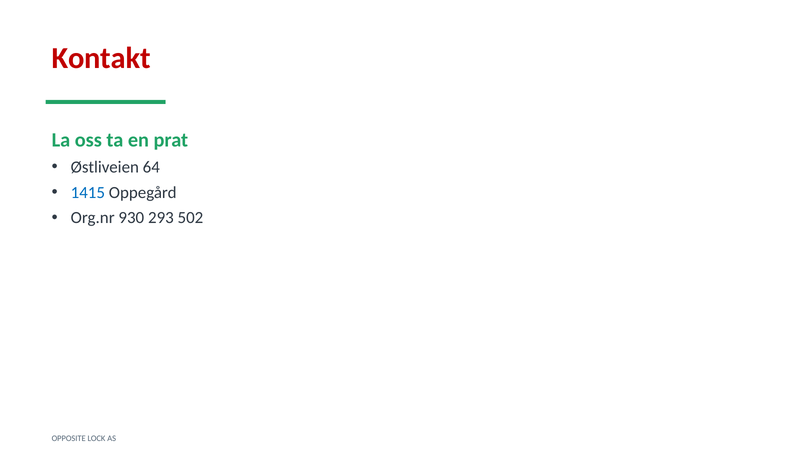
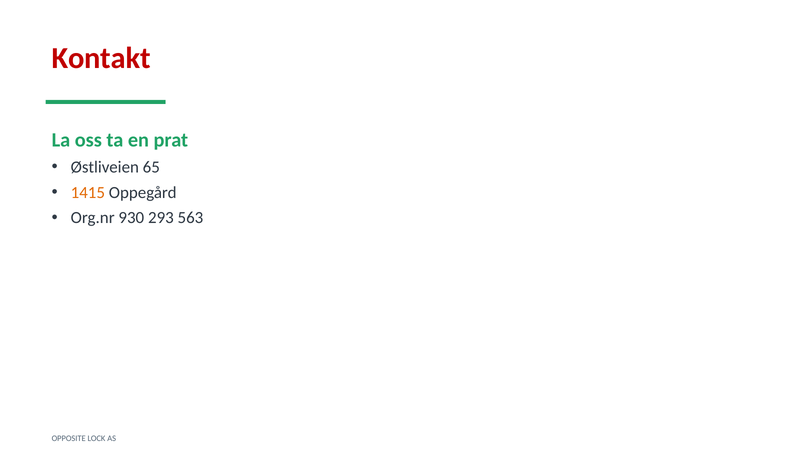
64: 64 -> 65
1415 colour: blue -> orange
502: 502 -> 563
